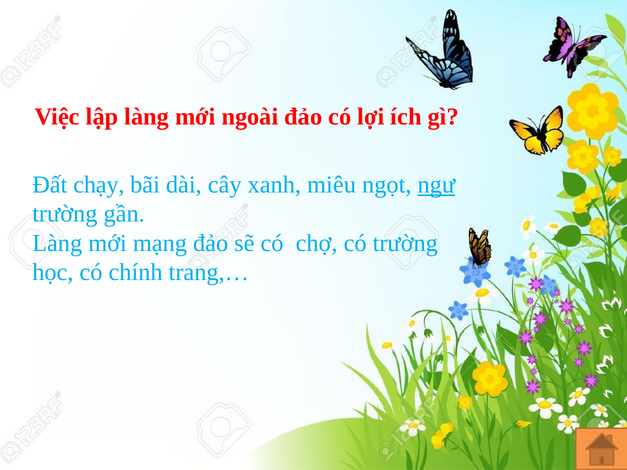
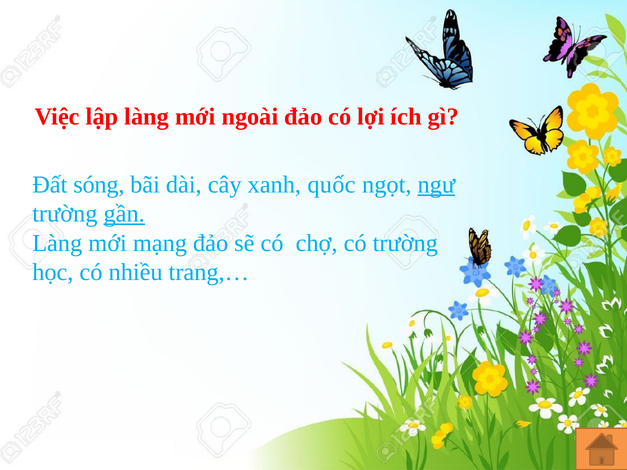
chạy: chạy -> sóng
miêu: miêu -> quốc
gần underline: none -> present
chính: chính -> nhiều
